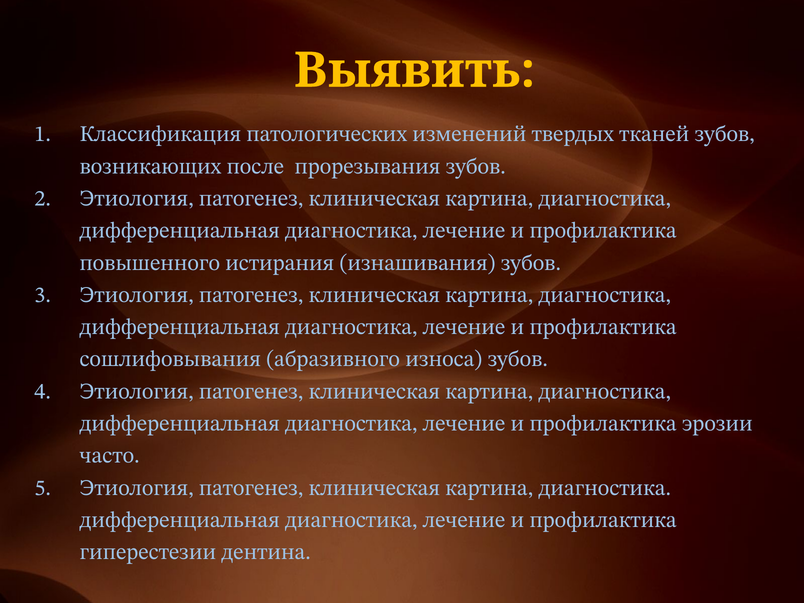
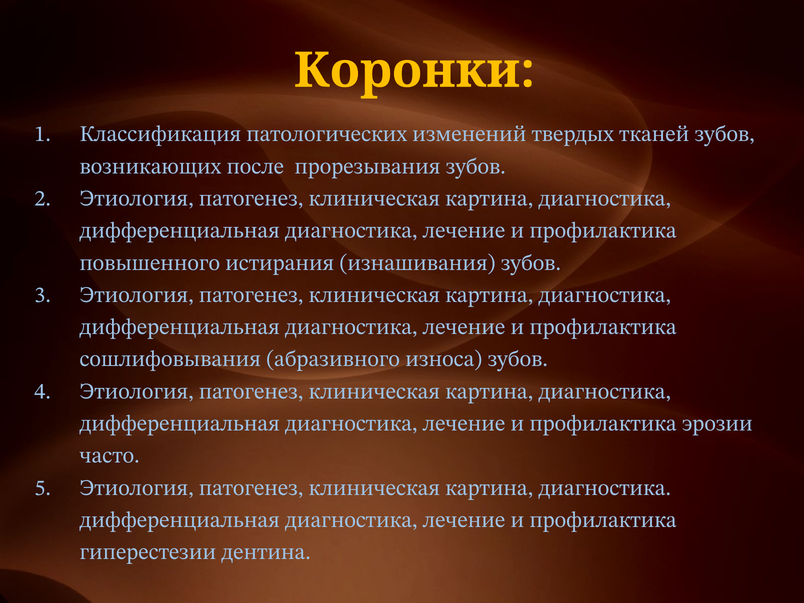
Выявить: Выявить -> Коронки
